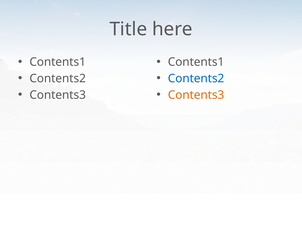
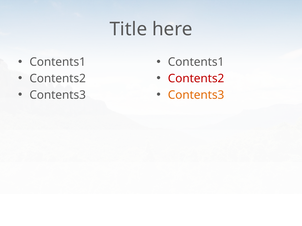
Contents2 at (196, 79) colour: blue -> red
